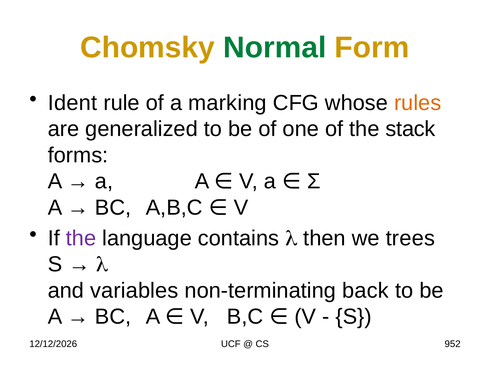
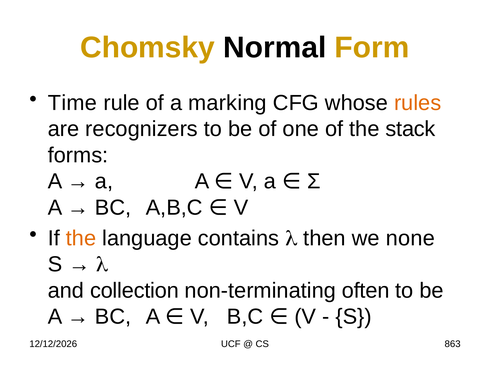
Normal colour: green -> black
Ident: Ident -> Time
generalized: generalized -> recognizers
the at (81, 238) colour: purple -> orange
trees: trees -> none
variables: variables -> collection
back: back -> often
952: 952 -> 863
